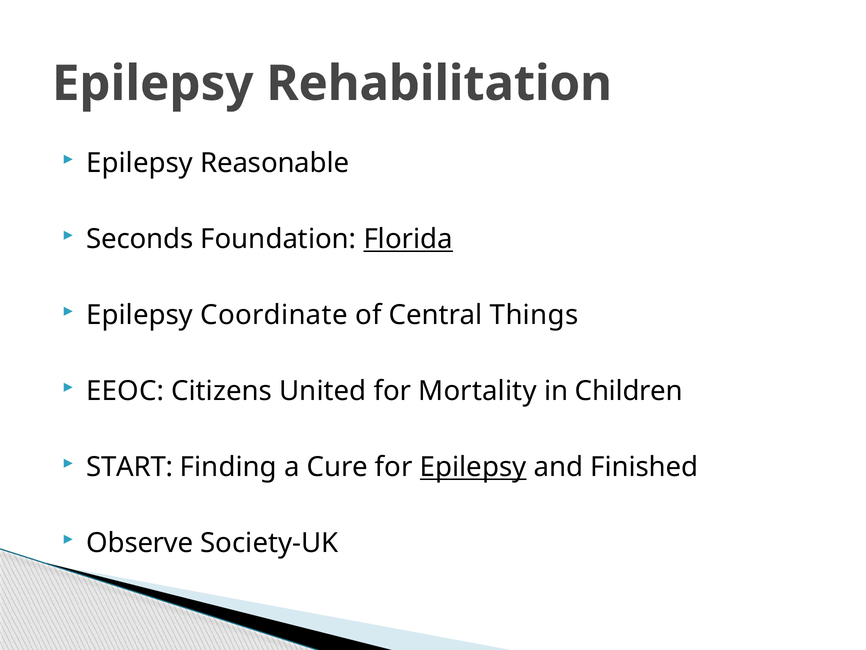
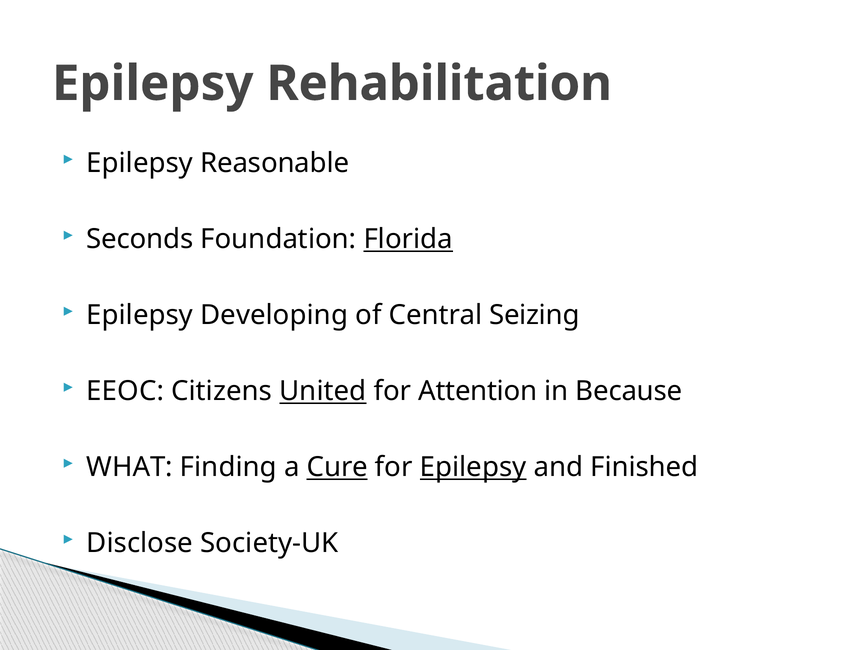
Coordinate: Coordinate -> Developing
Things: Things -> Seizing
United underline: none -> present
Mortality: Mortality -> Attention
Children: Children -> Because
START: START -> WHAT
Cure underline: none -> present
Observe: Observe -> Disclose
